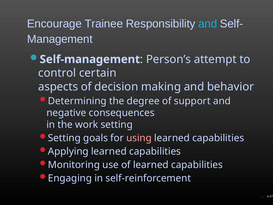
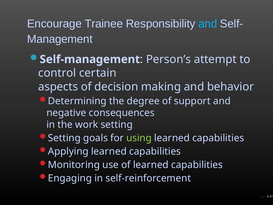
using colour: pink -> light green
